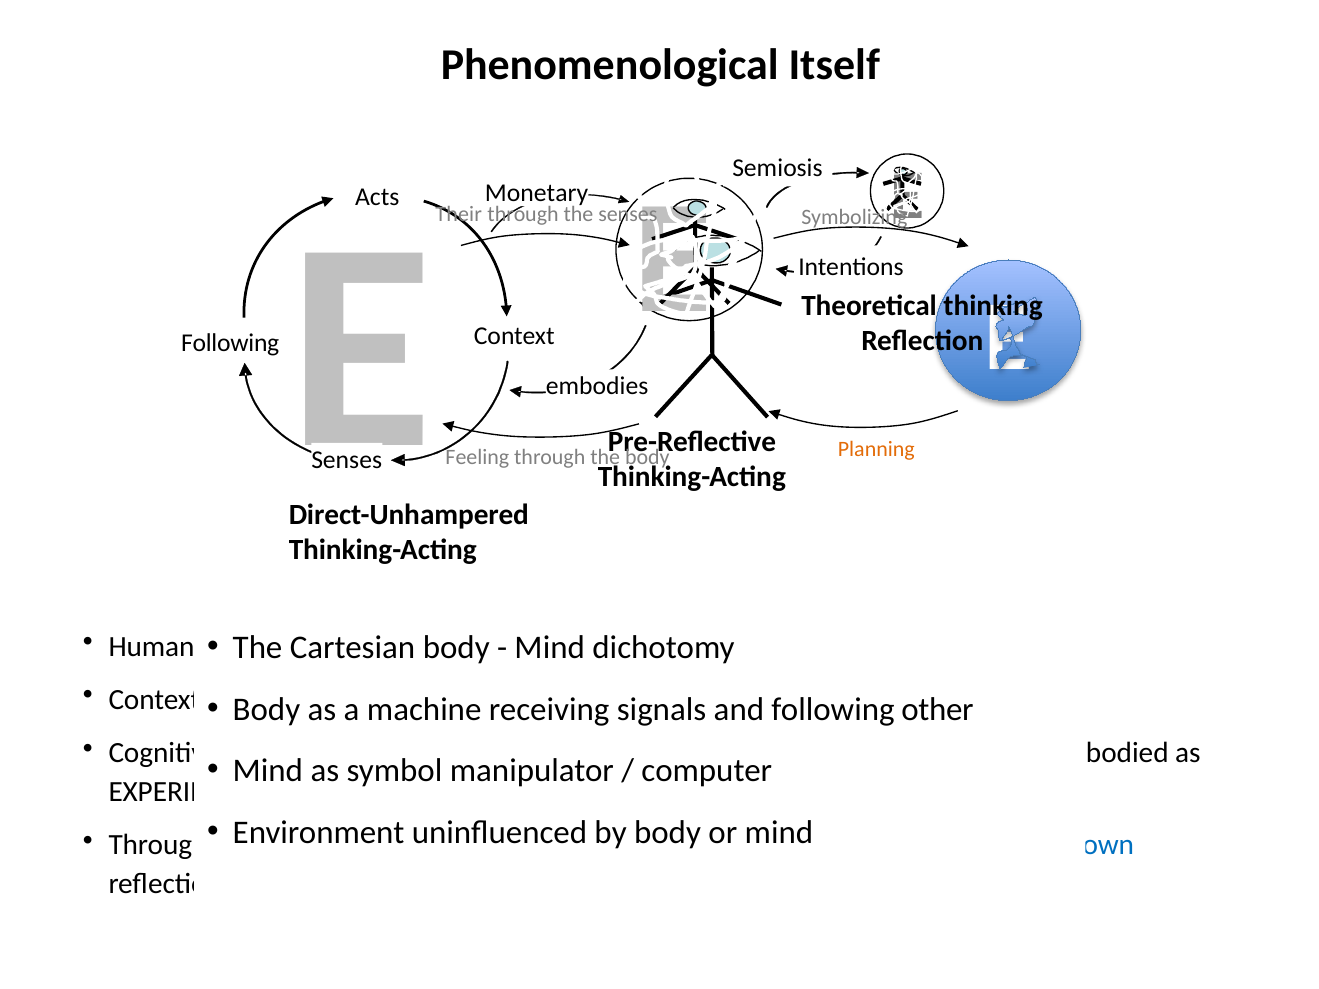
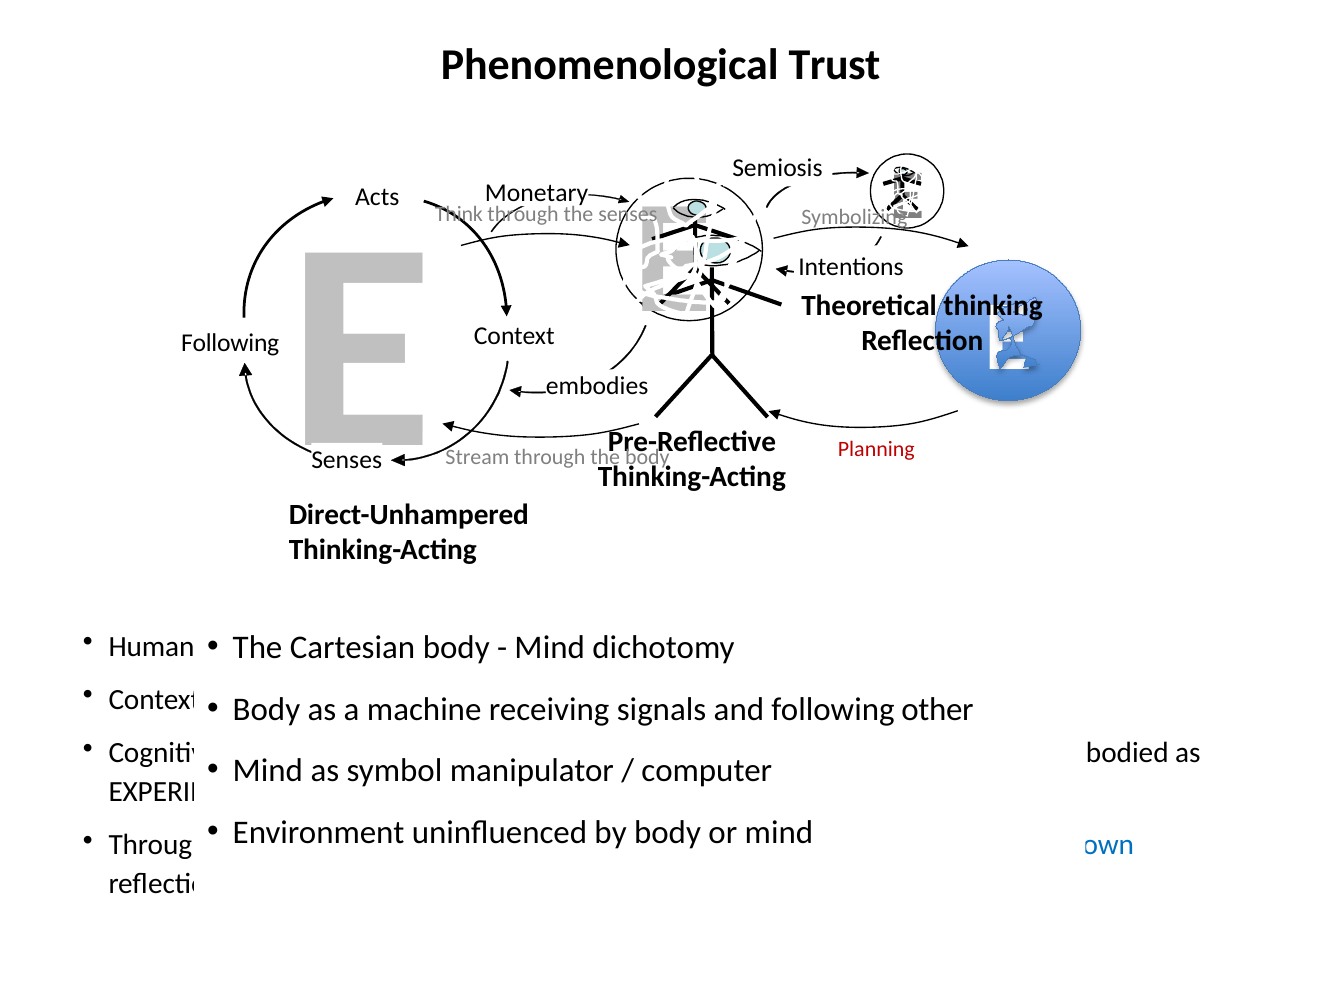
Itself at (834, 65): Itself -> Trust
Their at (459, 214): Their -> Think
Planning colour: orange -> red
Feeling: Feeling -> Stream
